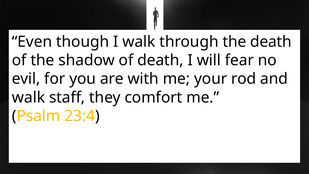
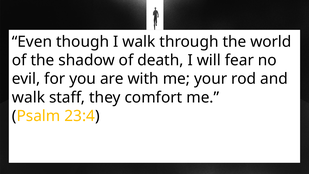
the death: death -> world
